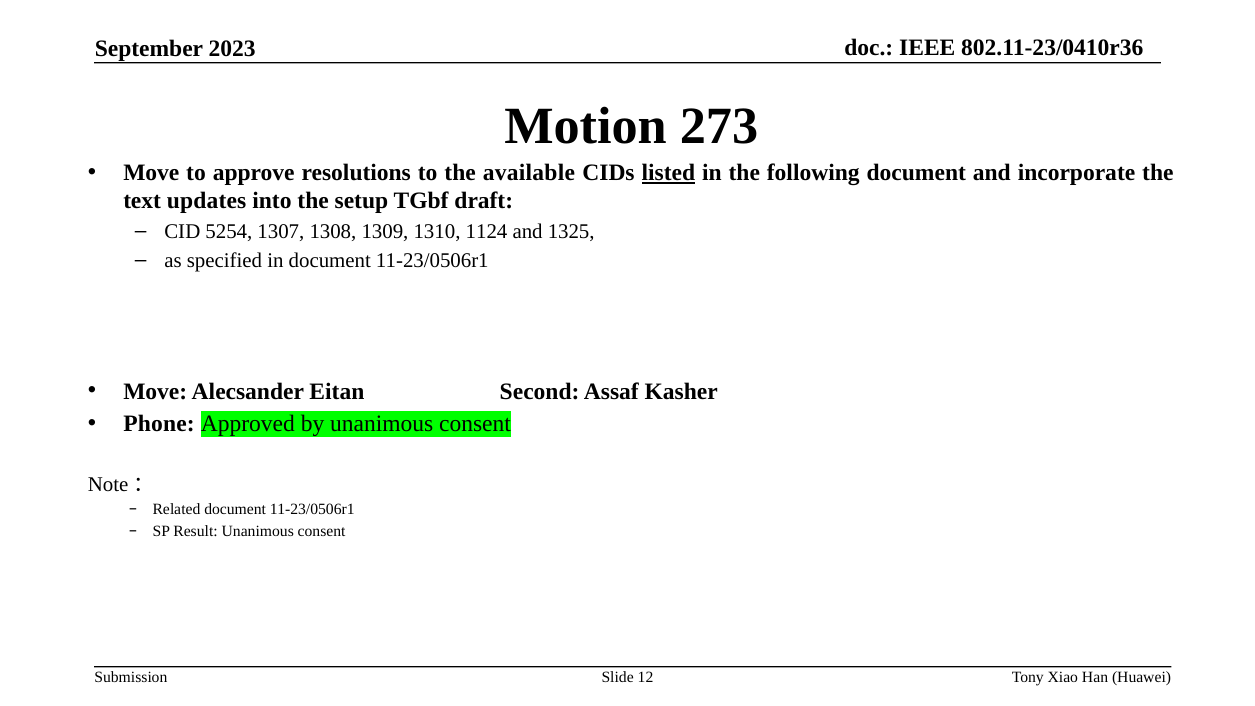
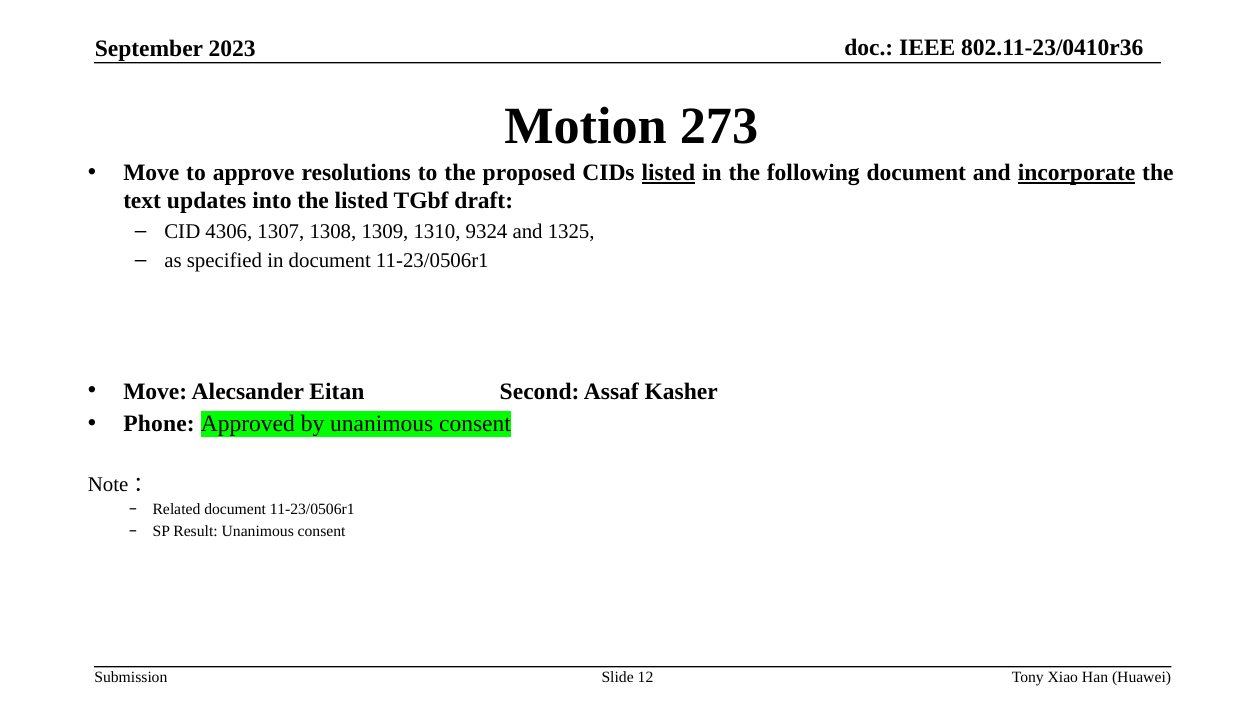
available: available -> proposed
incorporate underline: none -> present
the setup: setup -> listed
5254: 5254 -> 4306
1124: 1124 -> 9324
